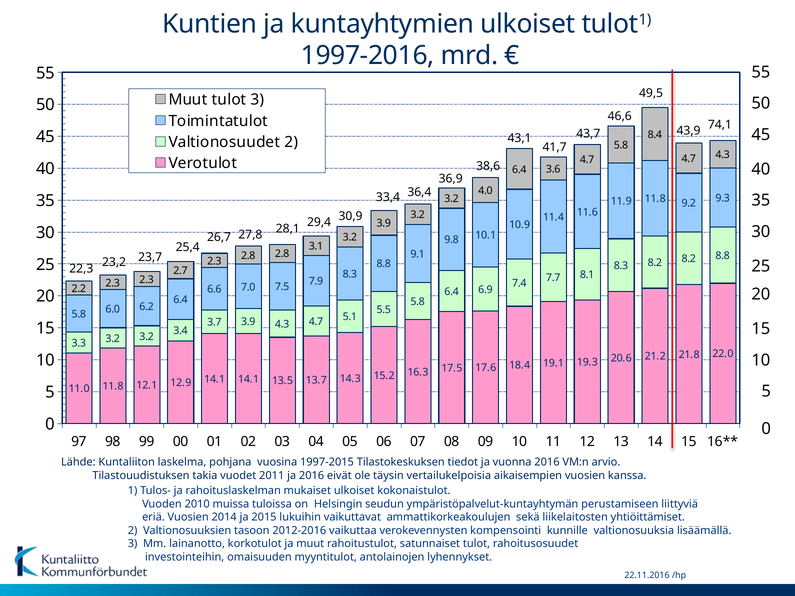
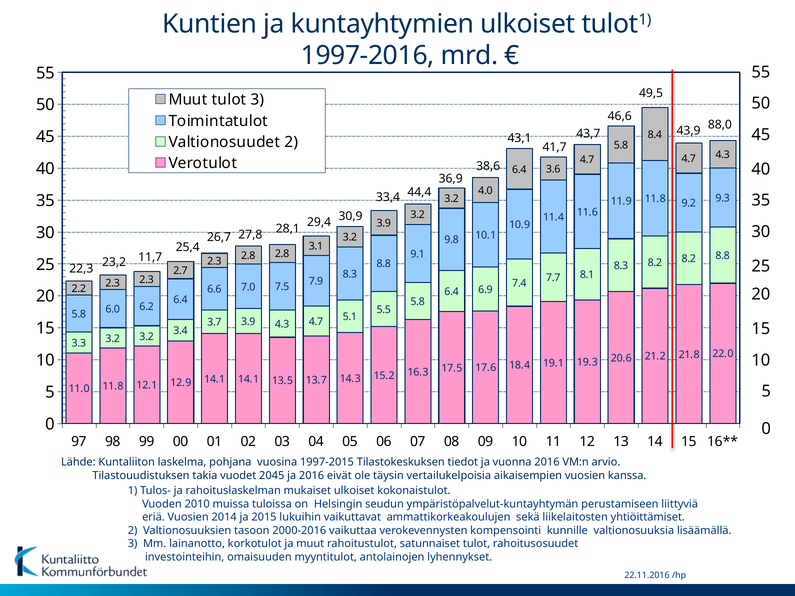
74,1: 74,1 -> 88,0
36,4: 36,4 -> 44,4
23,7: 23,7 -> 11,7
2011: 2011 -> 2045
2012-2016: 2012-2016 -> 2000-2016
